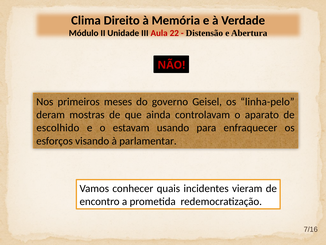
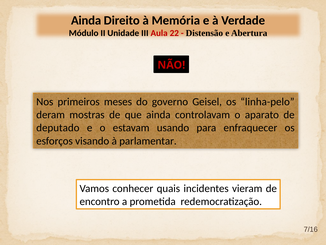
Clima at (86, 20): Clima -> Ainda
escolhido: escolhido -> deputado
